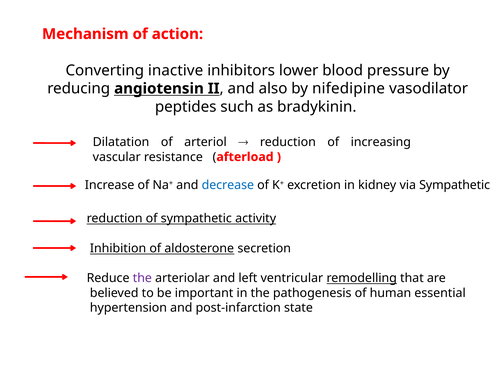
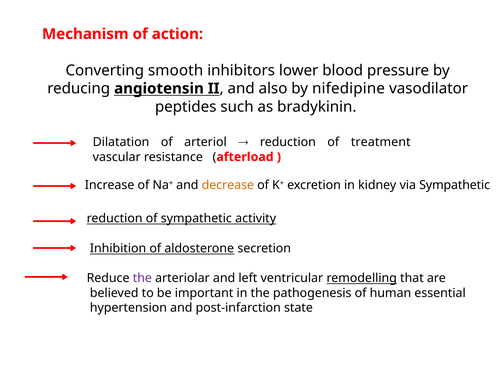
inactive: inactive -> smooth
increasing: increasing -> treatment
decrease colour: blue -> orange
